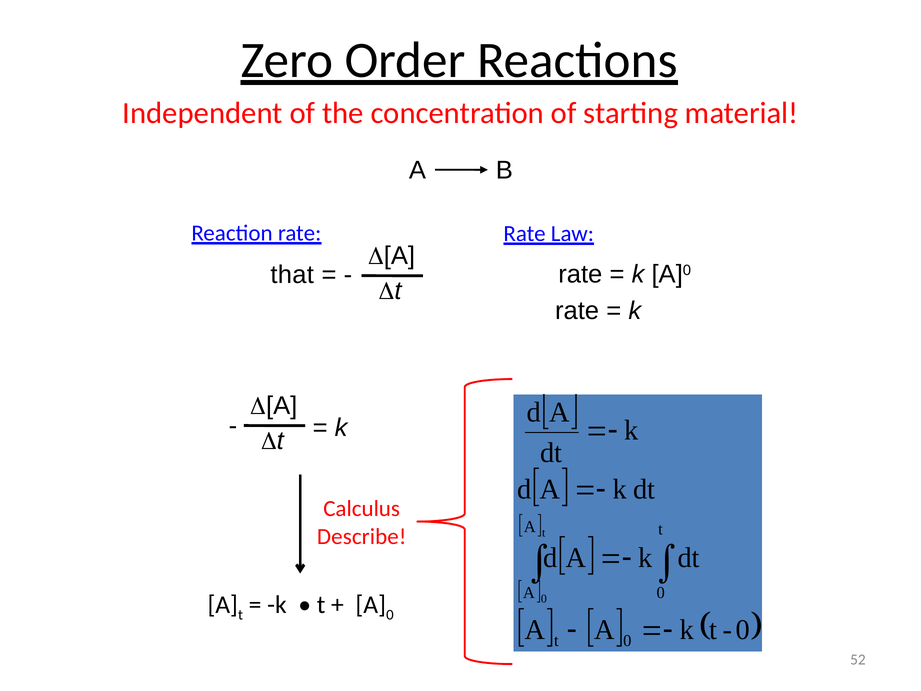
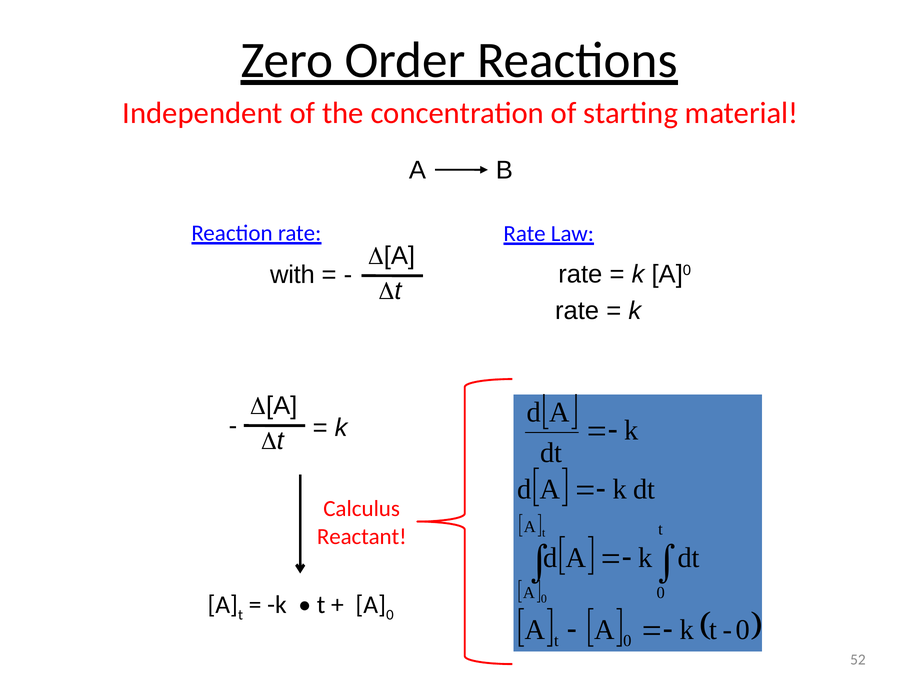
that: that -> with
Describe: Describe -> Reactant
